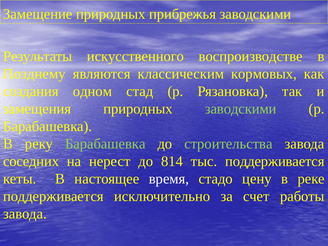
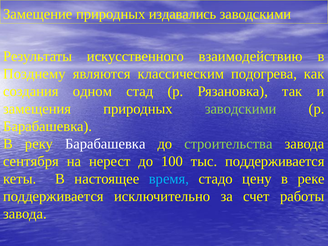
прибрежья: прибрежья -> издавались
воспроизводстве: воспроизводстве -> взаимодействию
кормовых: кормовых -> подогрева
Барабашевка at (105, 144) colour: light green -> white
соседних: соседних -> сентября
814: 814 -> 100
время colour: white -> light blue
